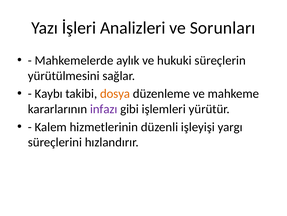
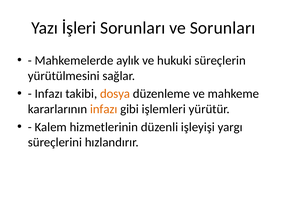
İşleri Analizleri: Analizleri -> Sorunları
Kaybı at (49, 93): Kaybı -> Infazı
infazı at (104, 109) colour: purple -> orange
